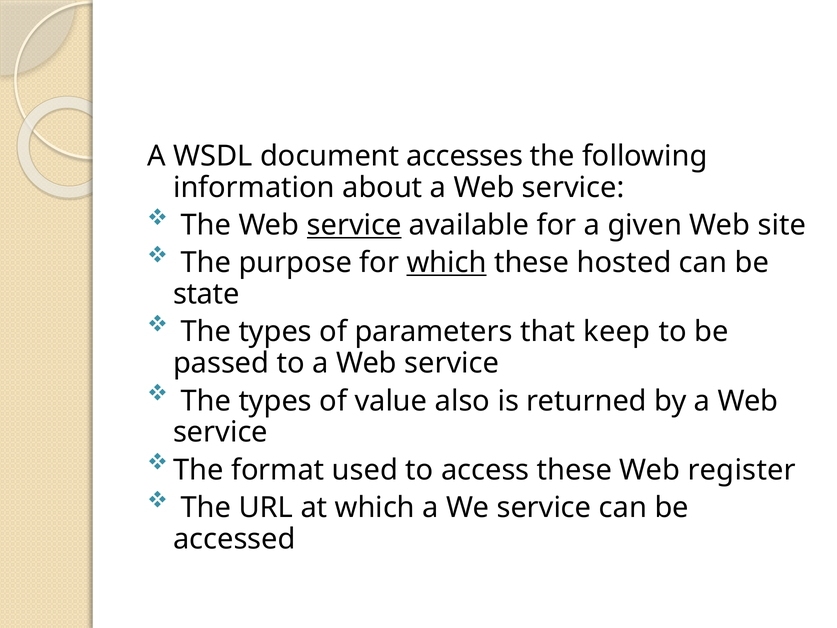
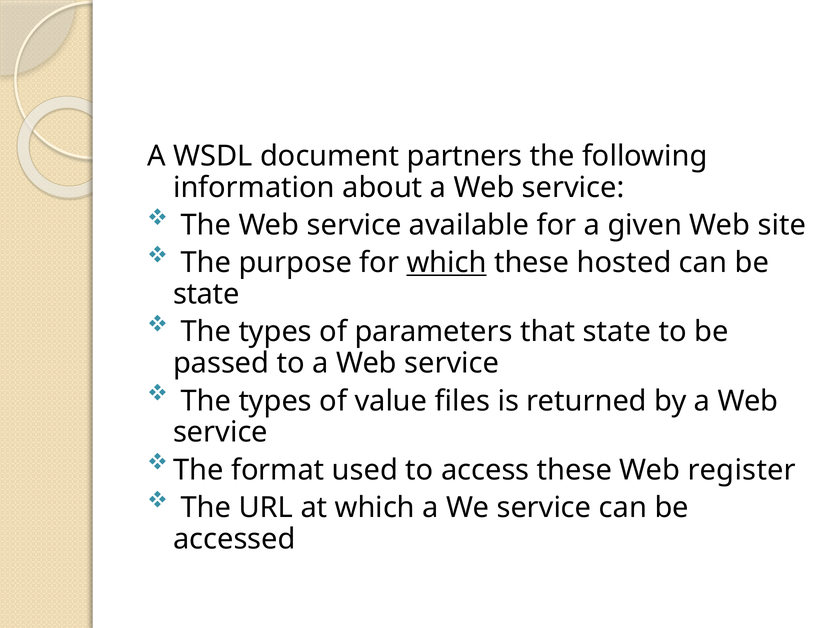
accesses: accesses -> partners
service at (354, 225) underline: present -> none
that keep: keep -> state
also: also -> files
